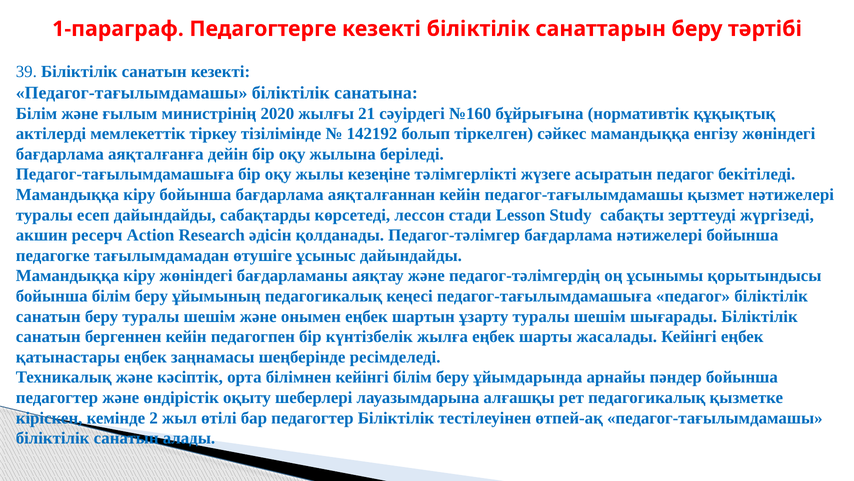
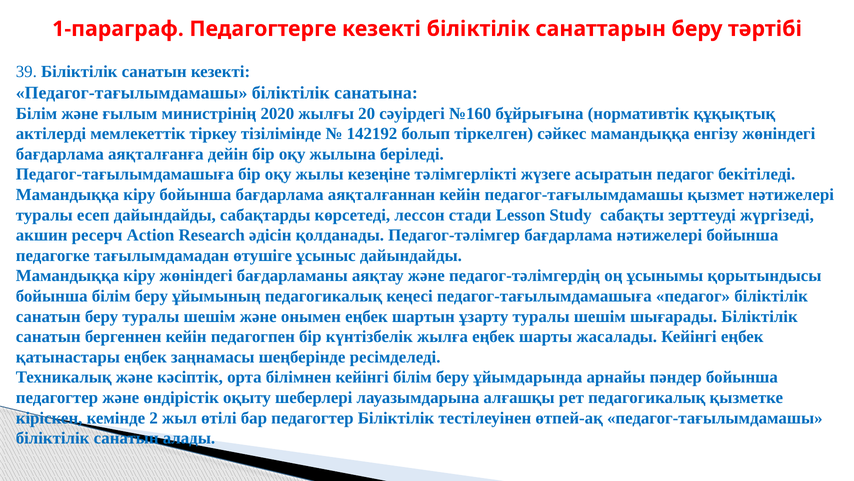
21: 21 -> 20
